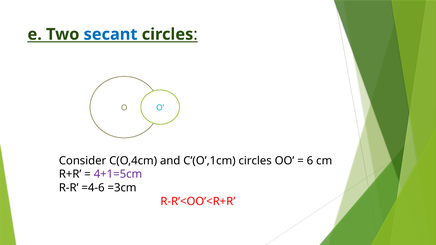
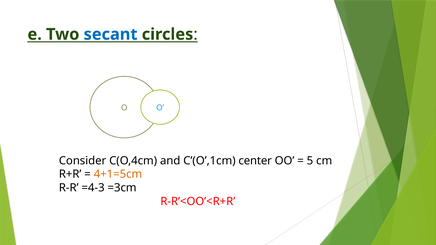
C’(O’,1cm circles: circles -> center
6: 6 -> 5
4+1=5cm colour: purple -> orange
=4-6: =4-6 -> =4-3
